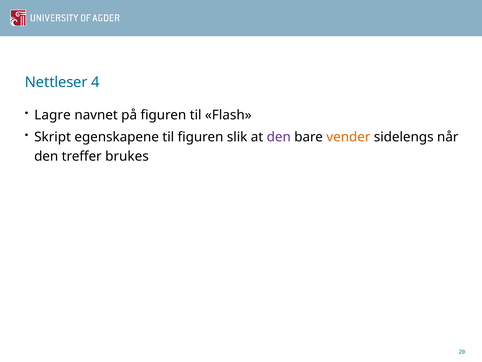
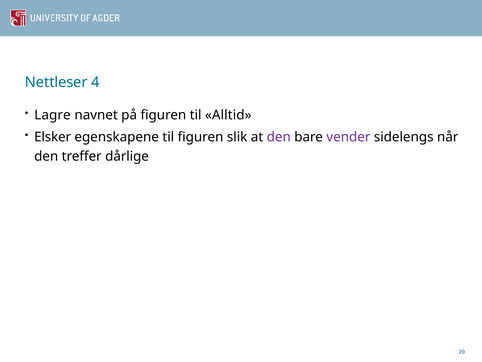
Flash: Flash -> Alltid
Skript: Skript -> Elsker
vender colour: orange -> purple
brukes: brukes -> dårlige
